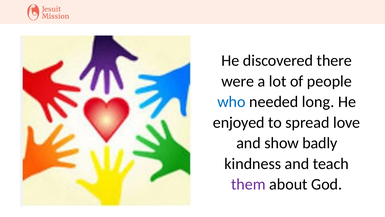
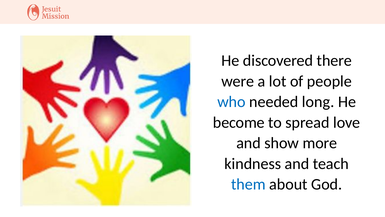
enjoyed: enjoyed -> become
badly: badly -> more
them colour: purple -> blue
